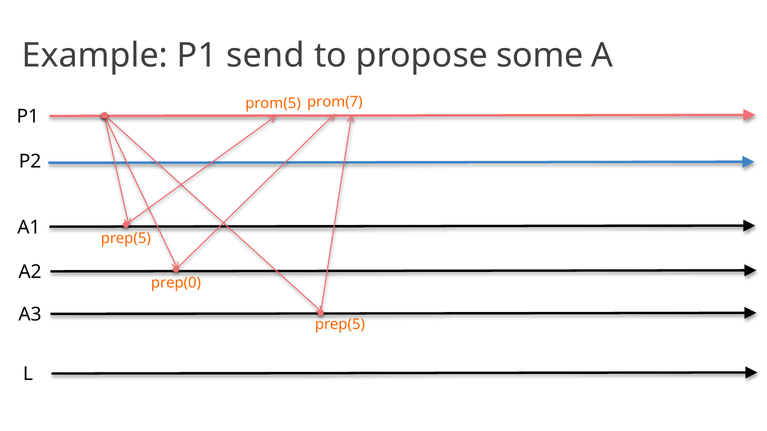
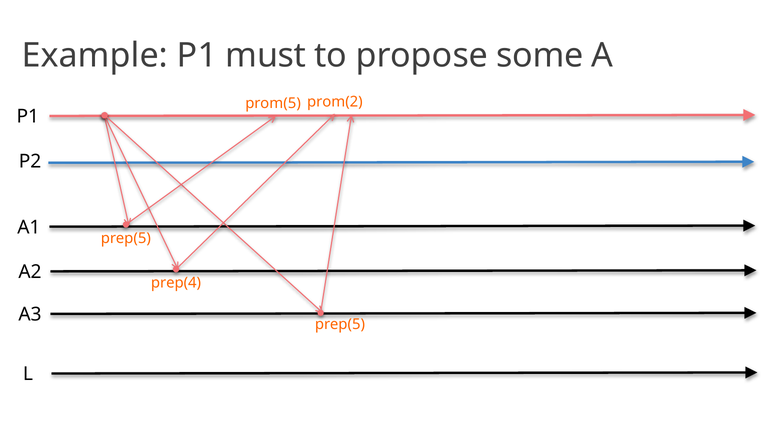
send: send -> must
prom(7: prom(7 -> prom(2
prep(0: prep(0 -> prep(4
